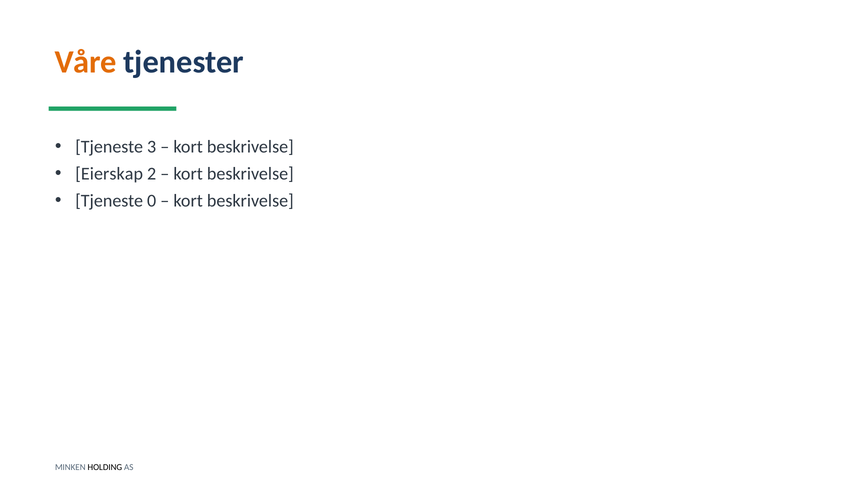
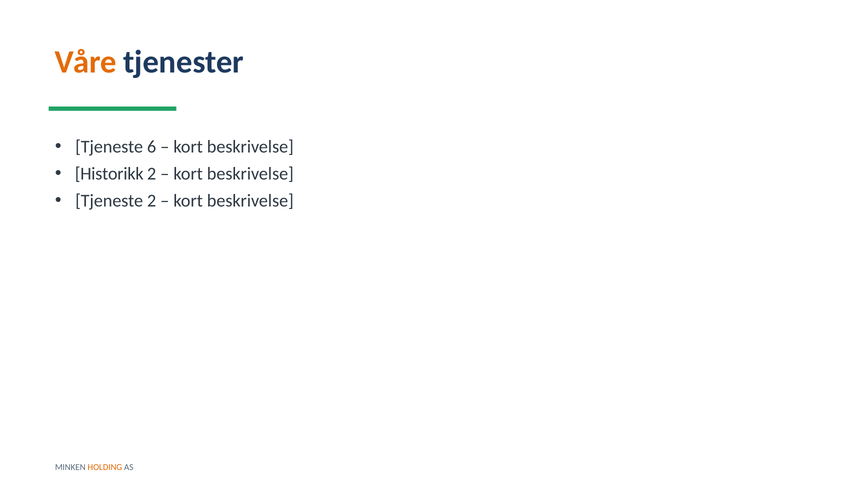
3: 3 -> 6
Eierskap: Eierskap -> Historikk
Tjeneste 0: 0 -> 2
HOLDING colour: black -> orange
